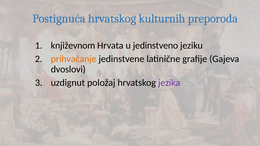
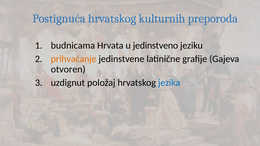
književnom: književnom -> budnicama
dvoslovi: dvoslovi -> otvoren
jezika colour: purple -> blue
